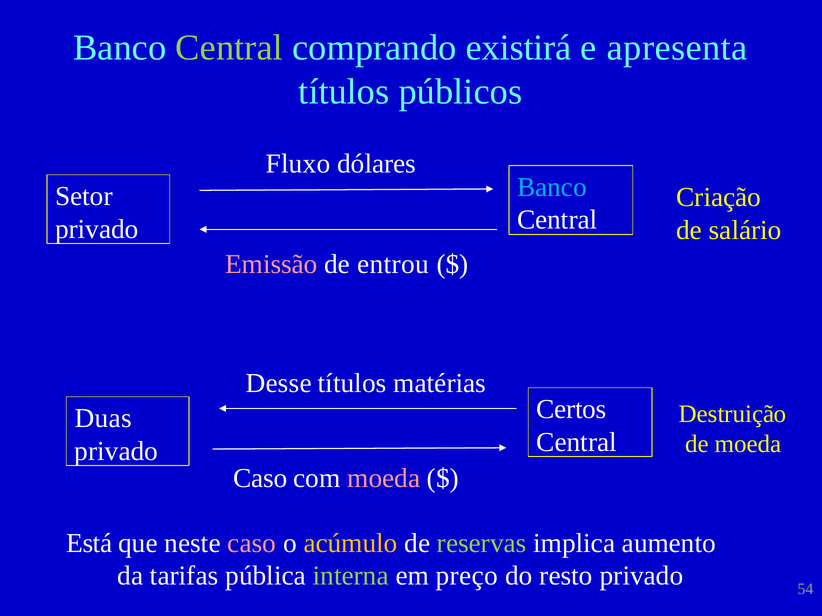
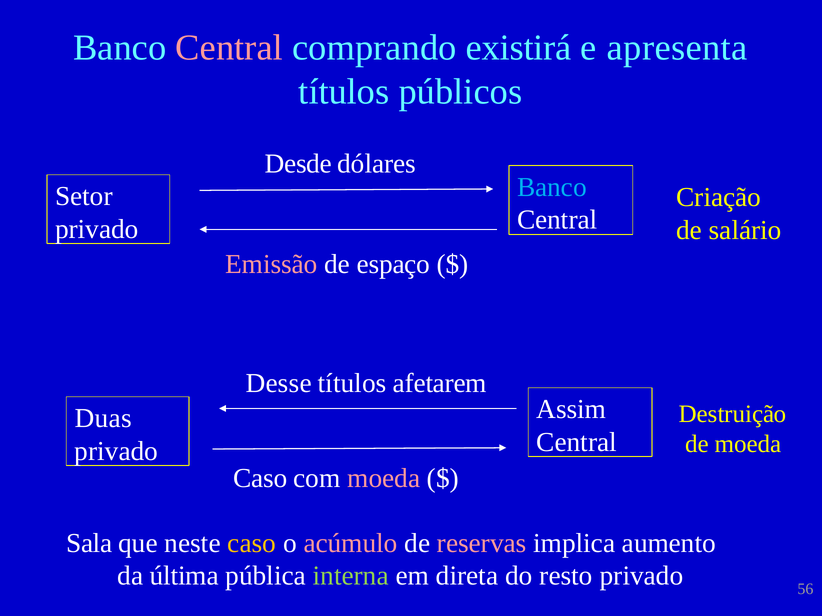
Central at (229, 48) colour: light green -> pink
Fluxo: Fluxo -> Desde
entrou: entrou -> espaço
matérias: matérias -> afetarem
Certos: Certos -> Assim
Está: Está -> Sala
caso at (252, 544) colour: pink -> yellow
acúmulo colour: yellow -> pink
reservas colour: light green -> pink
tarifas: tarifas -> última
preço: preço -> direta
54: 54 -> 56
